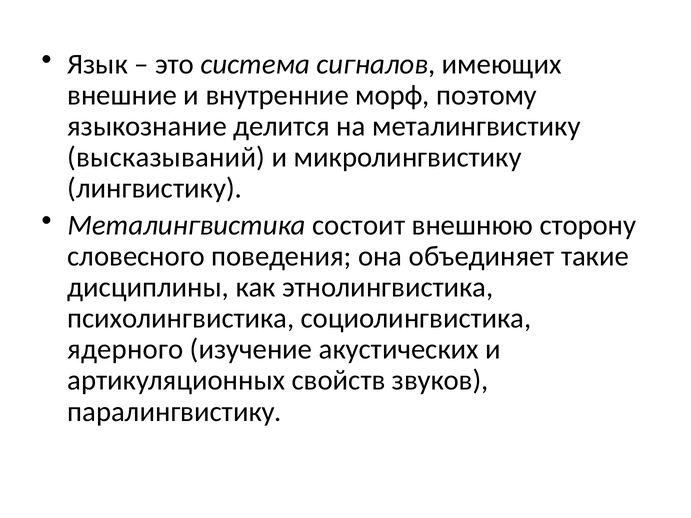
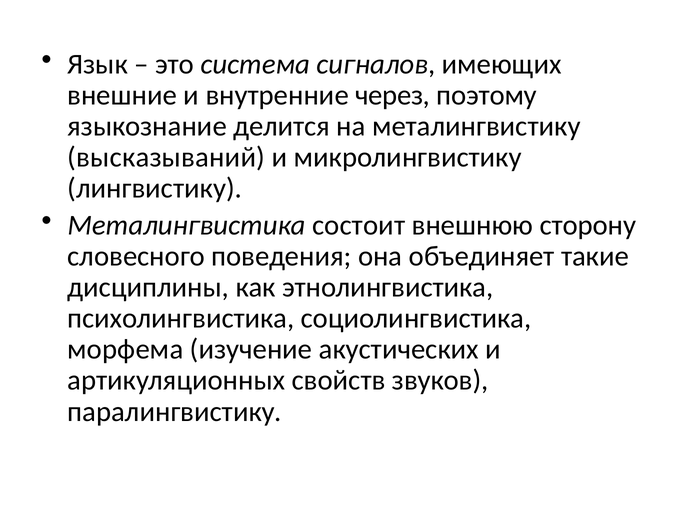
морф: морф -> через
ядерного: ядерного -> морфема
